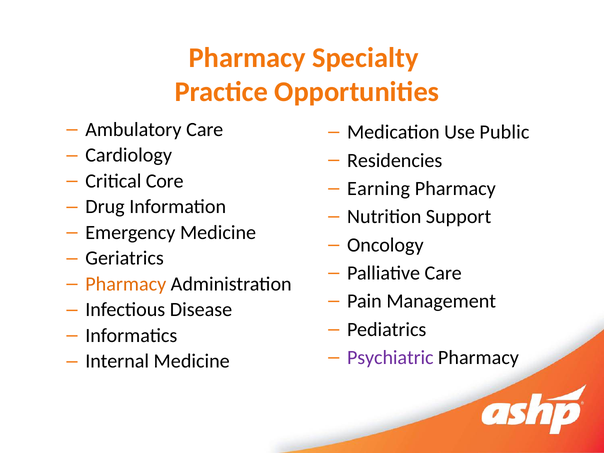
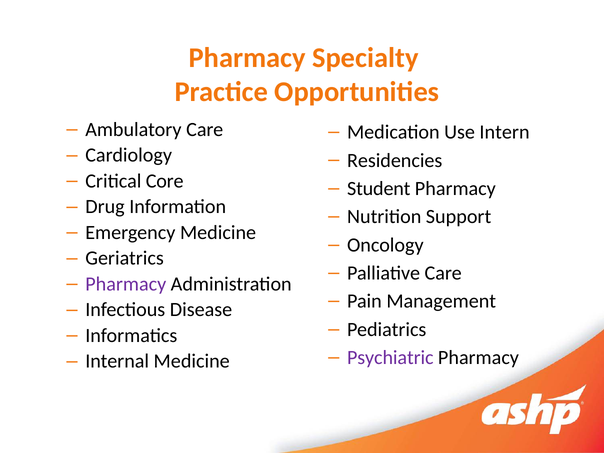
Public: Public -> Intern
Earning: Earning -> Student
Pharmacy at (126, 284) colour: orange -> purple
